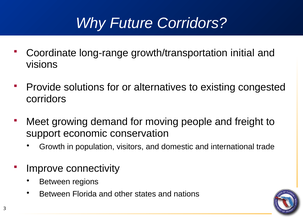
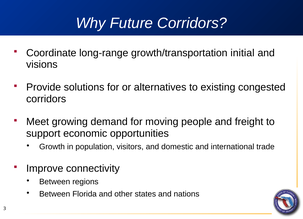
conservation: conservation -> opportunities
